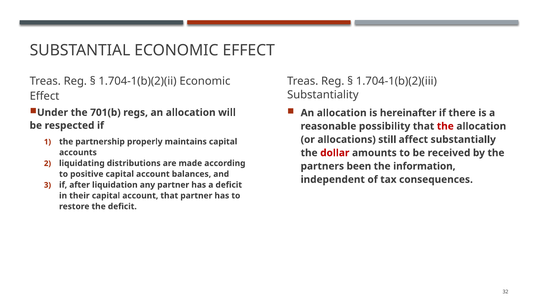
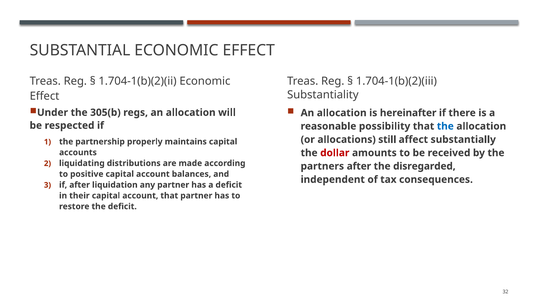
701(b: 701(b -> 305(b
the at (445, 126) colour: red -> blue
partners been: been -> after
information: information -> disregarded
